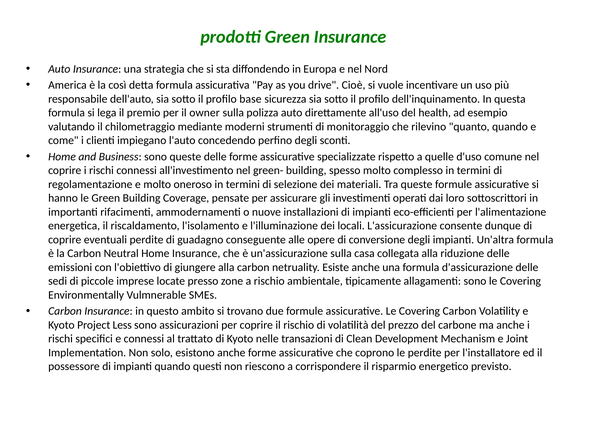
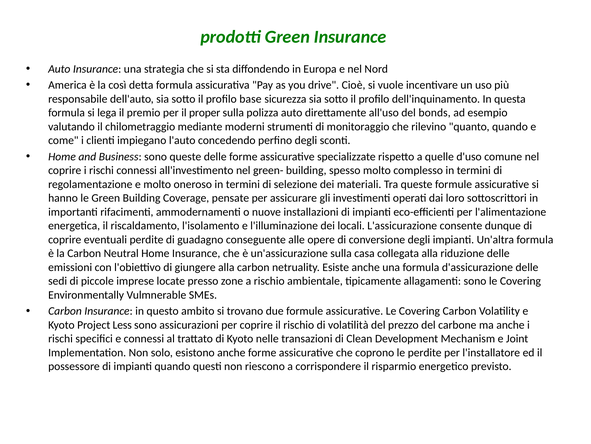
owner: owner -> proper
health: health -> bonds
